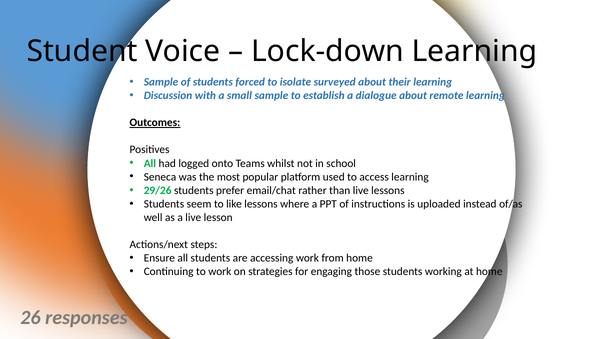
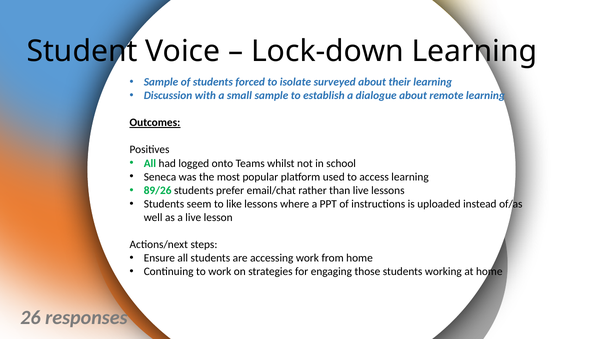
29/26: 29/26 -> 89/26
